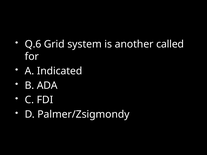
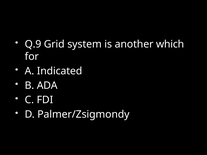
Q.6: Q.6 -> Q.9
called: called -> which
